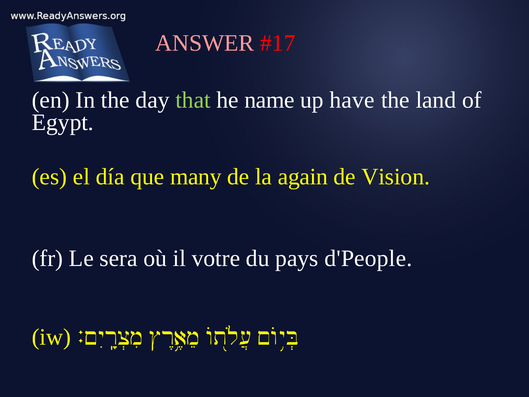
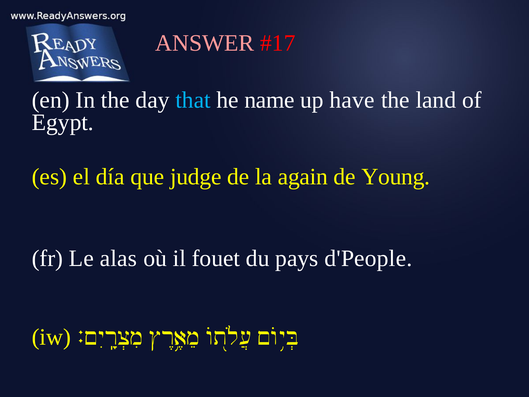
that colour: light green -> light blue
many: many -> judge
Vision: Vision -> Young
sera: sera -> alas
votre: votre -> fouet
